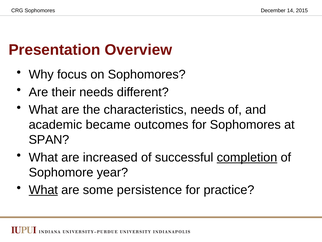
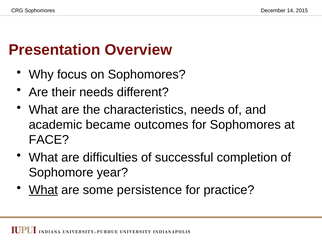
SPAN: SPAN -> FACE
increased: increased -> difficulties
completion underline: present -> none
